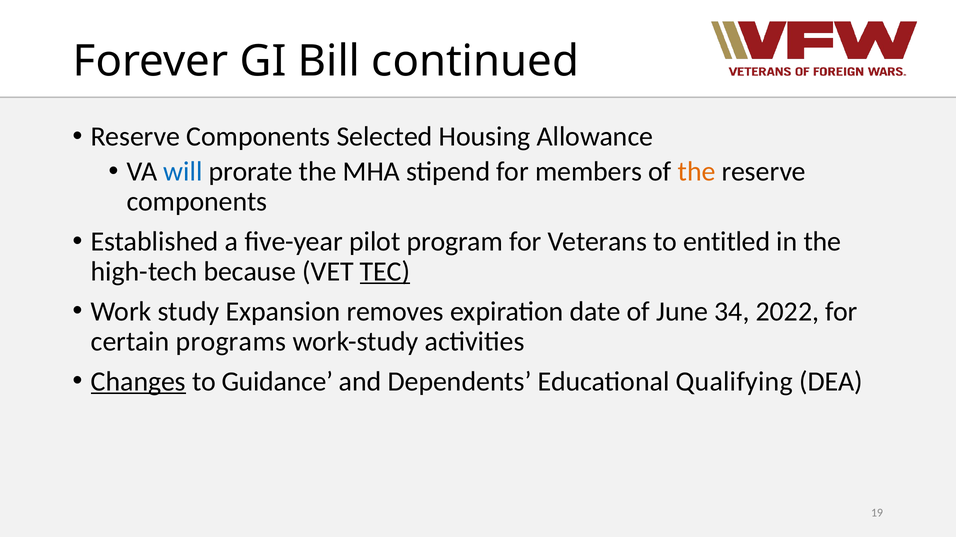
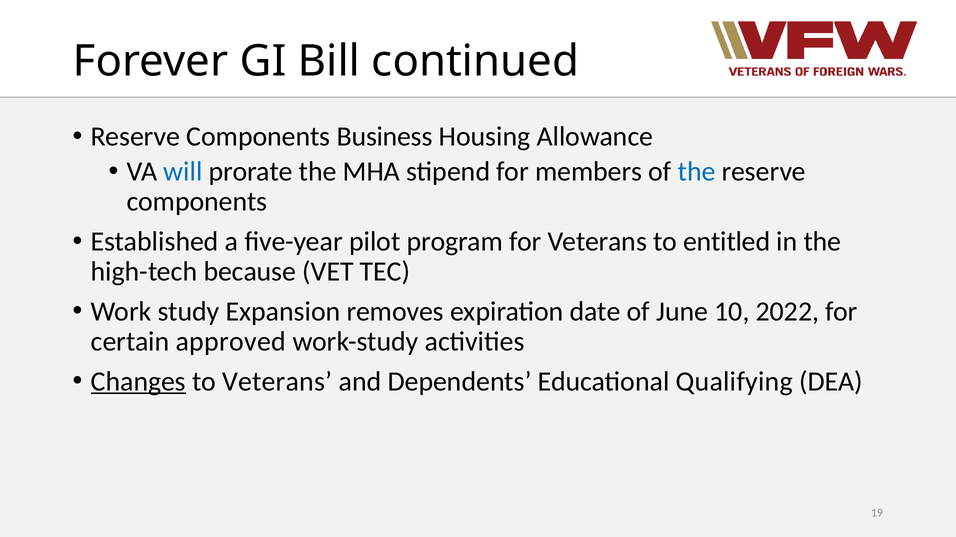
Selected: Selected -> Business
the at (697, 172) colour: orange -> blue
TEC underline: present -> none
34: 34 -> 10
programs: programs -> approved
to Guidance: Guidance -> Veterans
